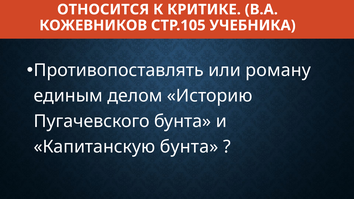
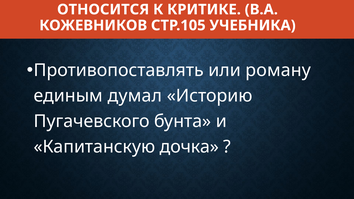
делом: делом -> думал
Капитанскую бунта: бунта -> дочка
